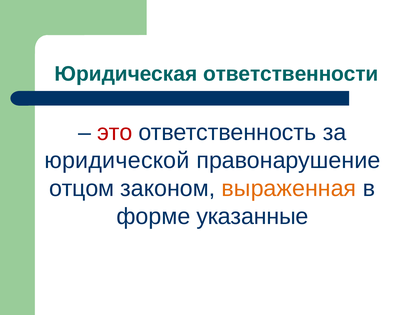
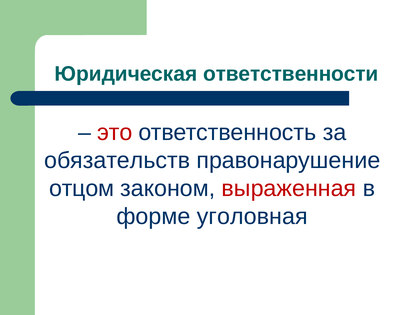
юридической: юридической -> обязательств
выраженная colour: orange -> red
указанные: указанные -> уголовная
